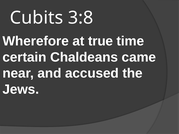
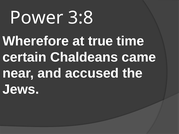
Cubits: Cubits -> Power
